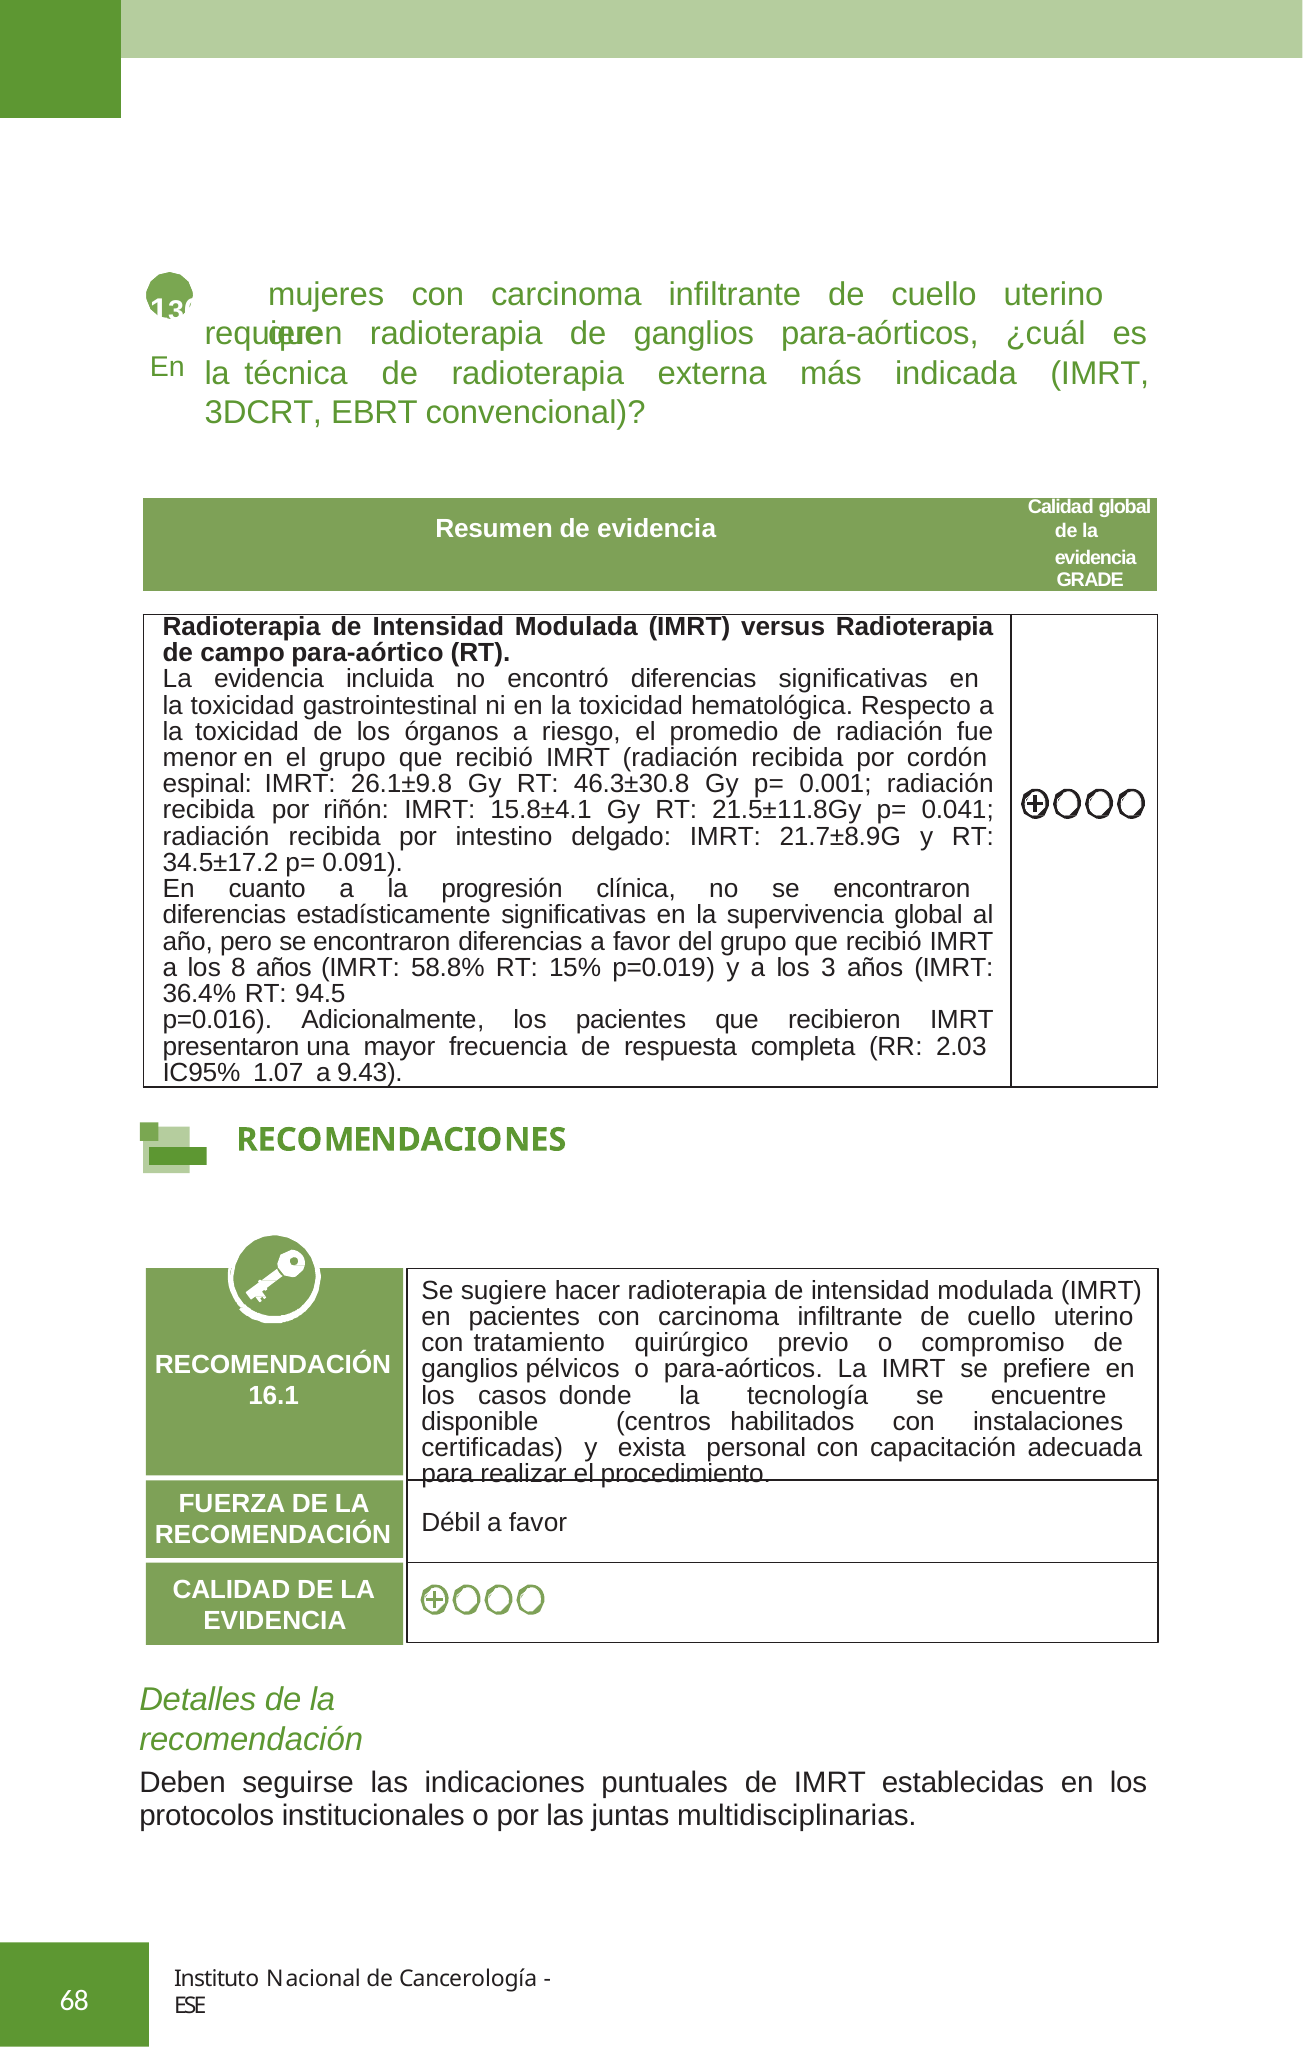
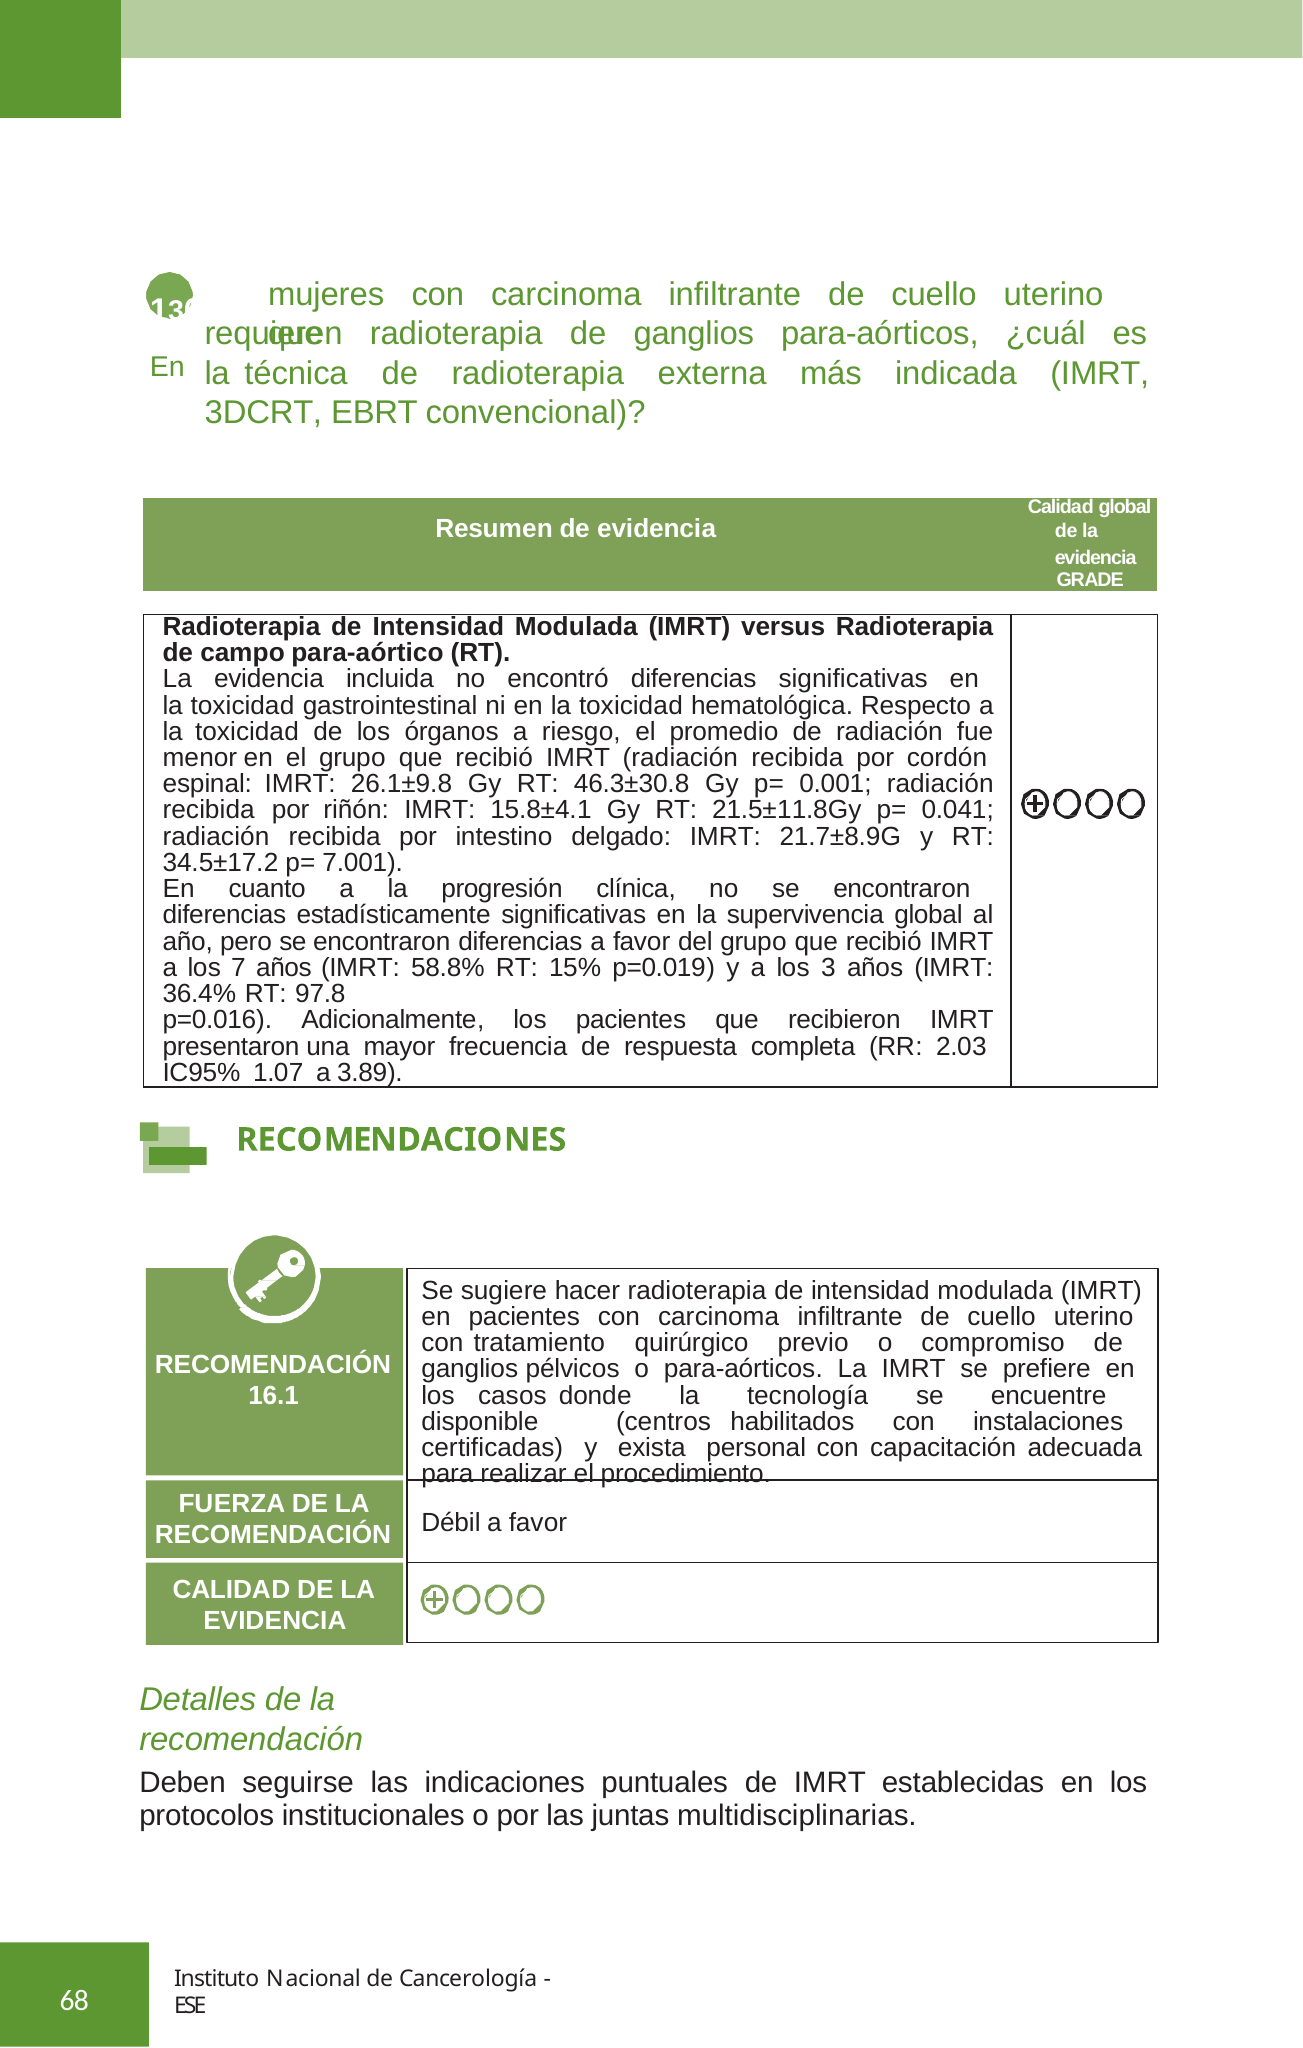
0.091: 0.091 -> 7.001
8: 8 -> 7
94.5: 94.5 -> 97.8
9.43: 9.43 -> 3.89
